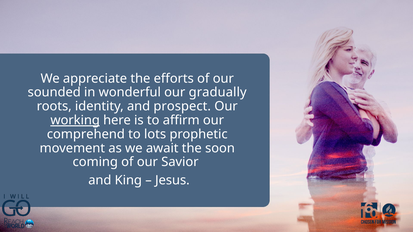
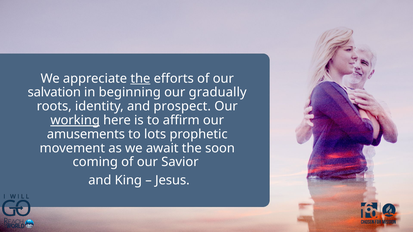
the at (140, 79) underline: none -> present
sounded: sounded -> salvation
wonderful: wonderful -> beginning
comprehend: comprehend -> amusements
